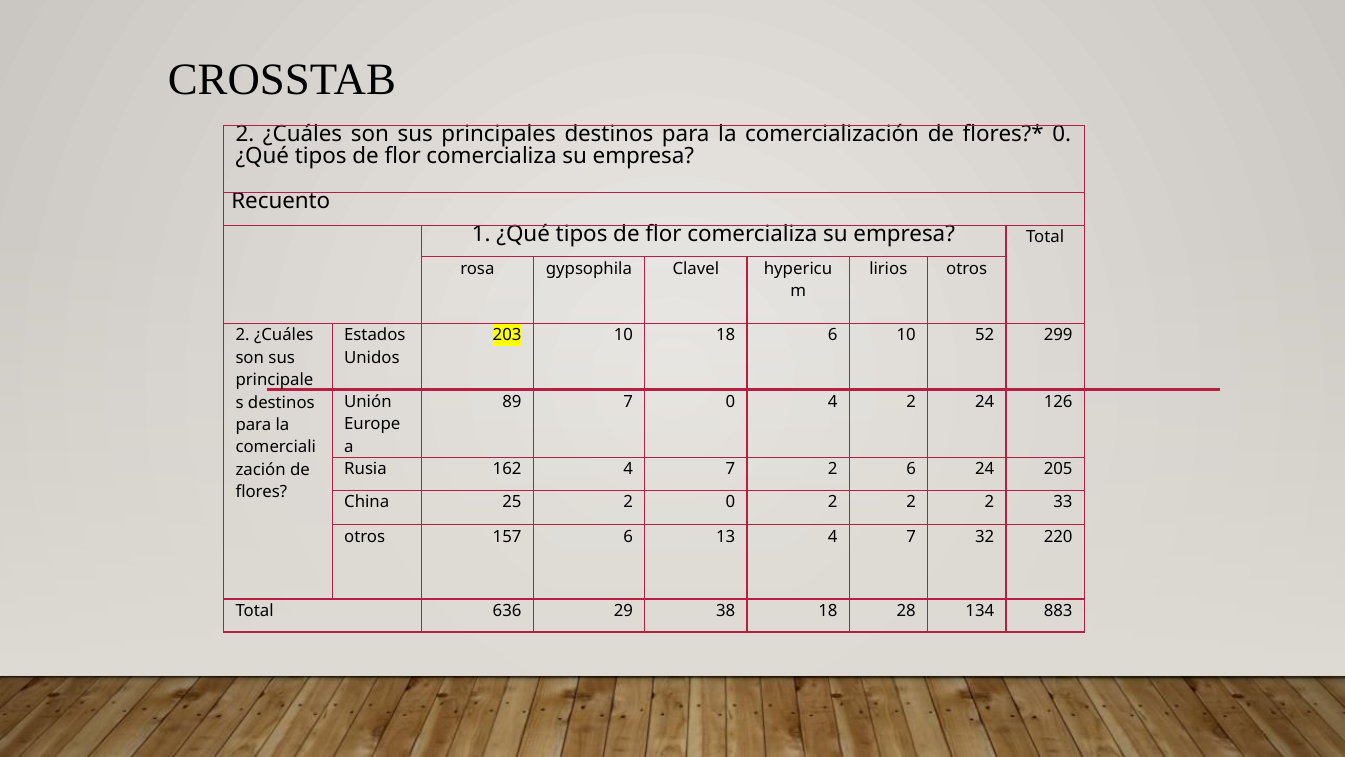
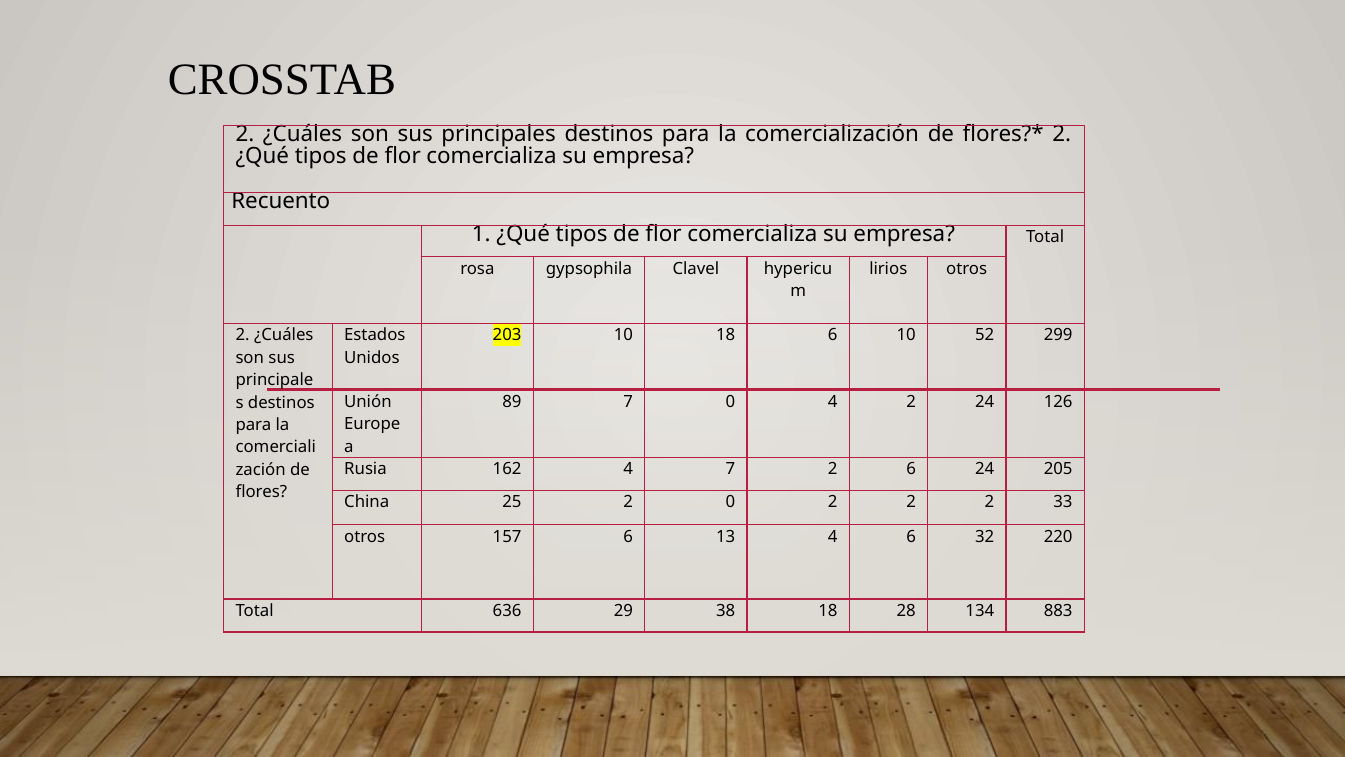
0 at (1062, 134): 0 -> 2
13 4 7: 7 -> 6
